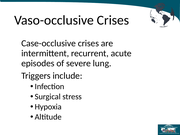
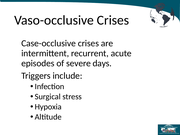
lung: lung -> days
